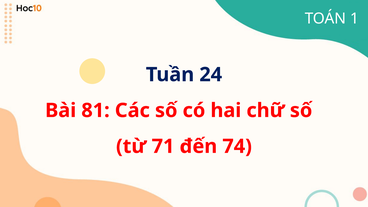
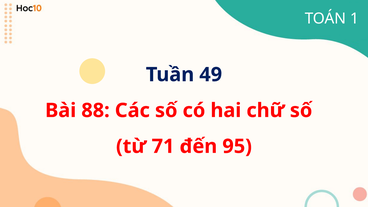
24: 24 -> 49
81: 81 -> 88
74: 74 -> 95
